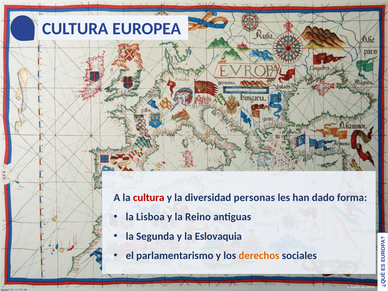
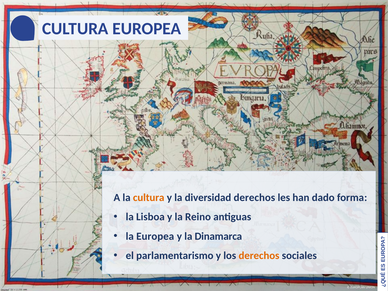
cultura at (149, 197) colour: red -> orange
diversidad personas: personas -> derechos
la Segunda: Segunda -> Europea
Eslovaquia: Eslovaquia -> Dinamarca
